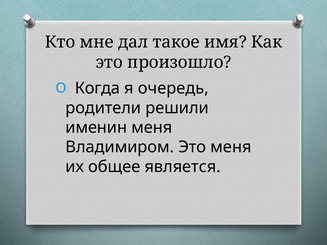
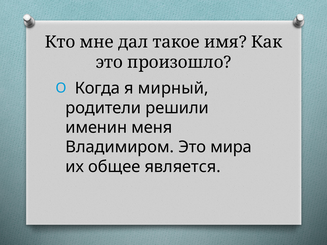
очередь: очередь -> мирный
Это меня: меня -> мира
